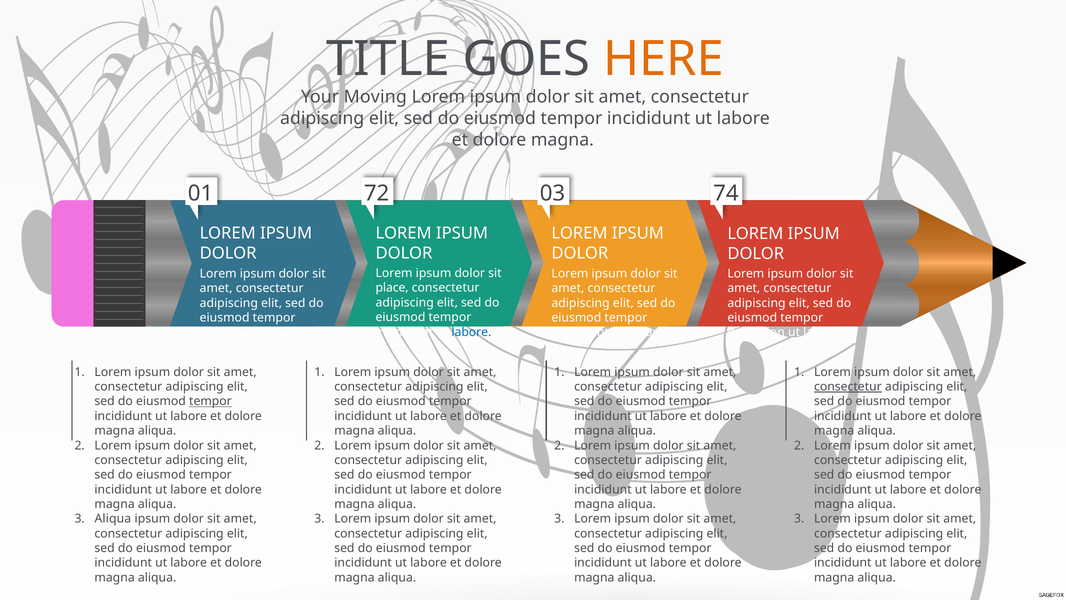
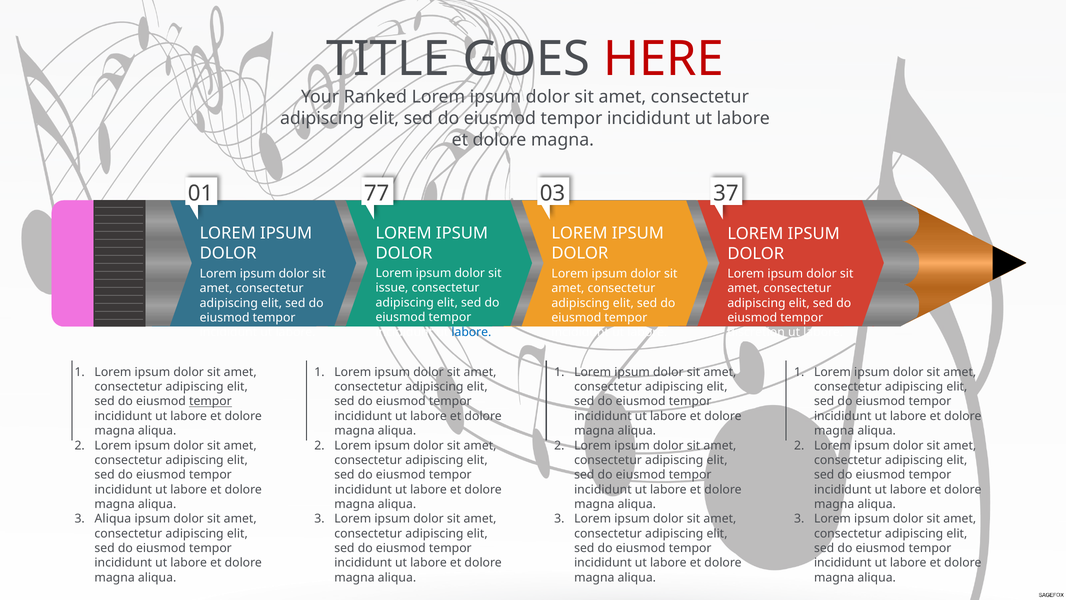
HERE colour: orange -> red
Moving: Moving -> Ranked
72: 72 -> 77
74: 74 -> 37
place: place -> issue
consectetur at (848, 387) underline: present -> none
